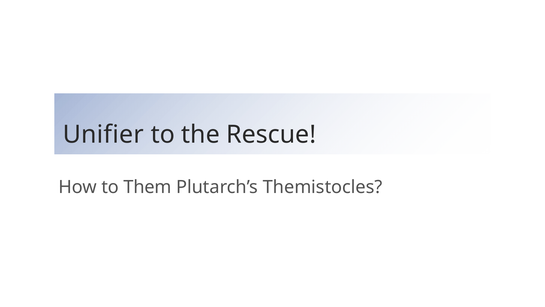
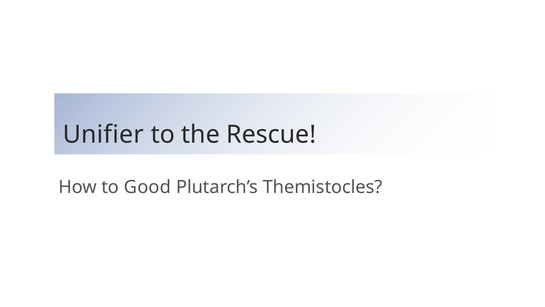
Them: Them -> Good
